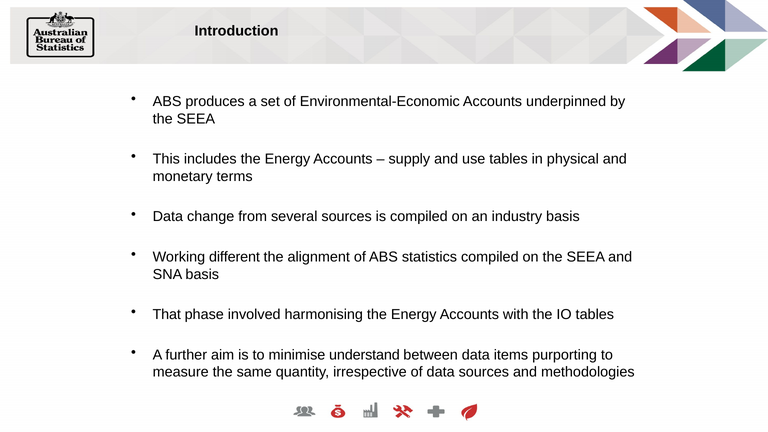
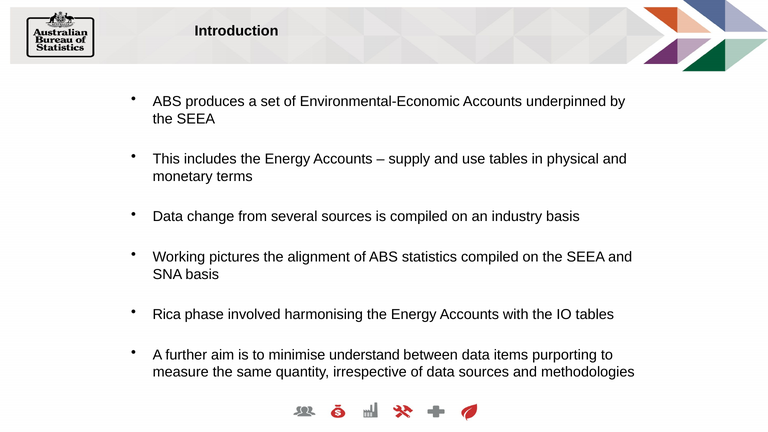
different: different -> pictures
That: That -> Rica
